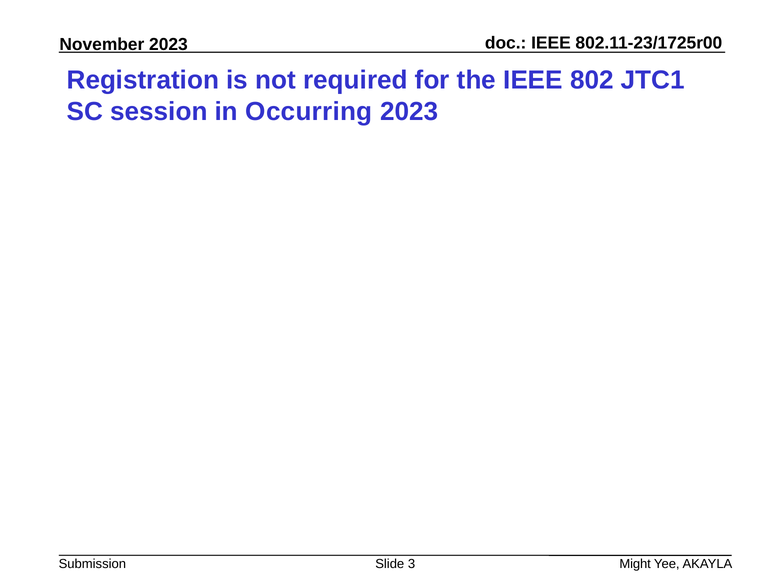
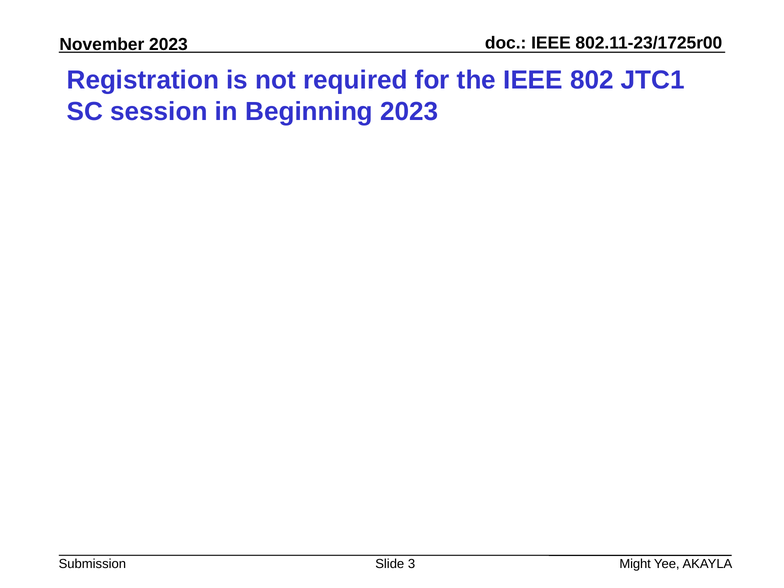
Occurring: Occurring -> Beginning
